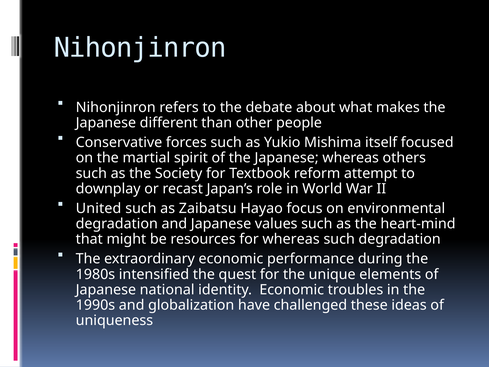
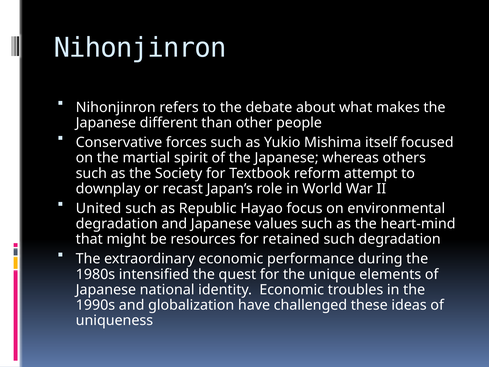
Zaibatsu: Zaibatsu -> Republic
for whereas: whereas -> retained
